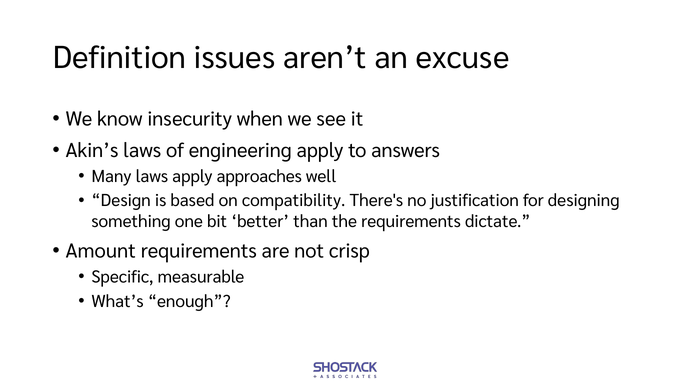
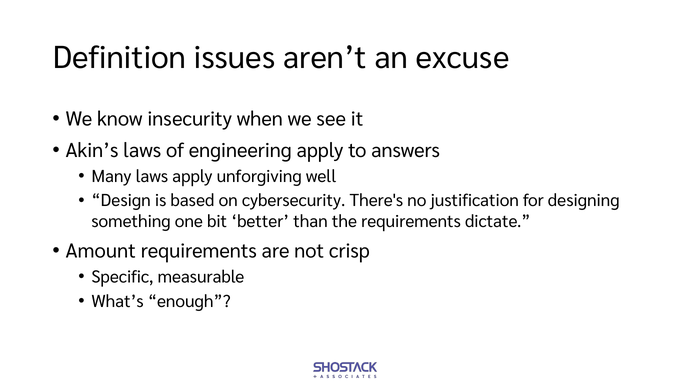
approaches: approaches -> unforgiving
compatibility: compatibility -> cybersecurity
